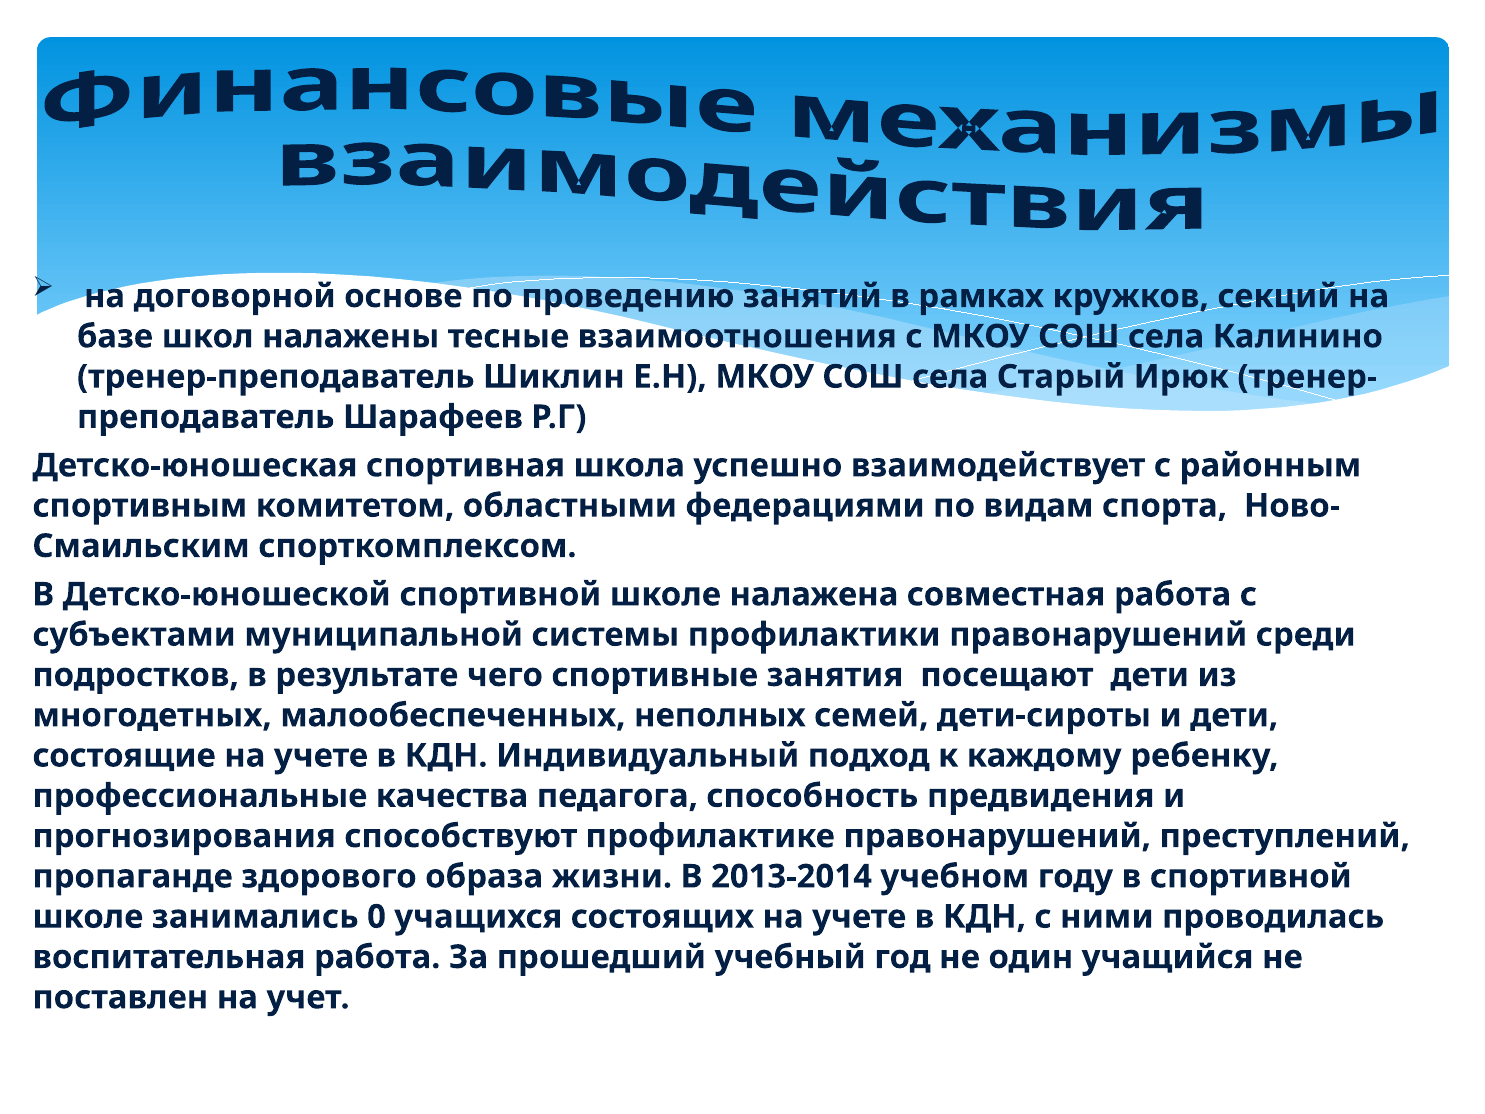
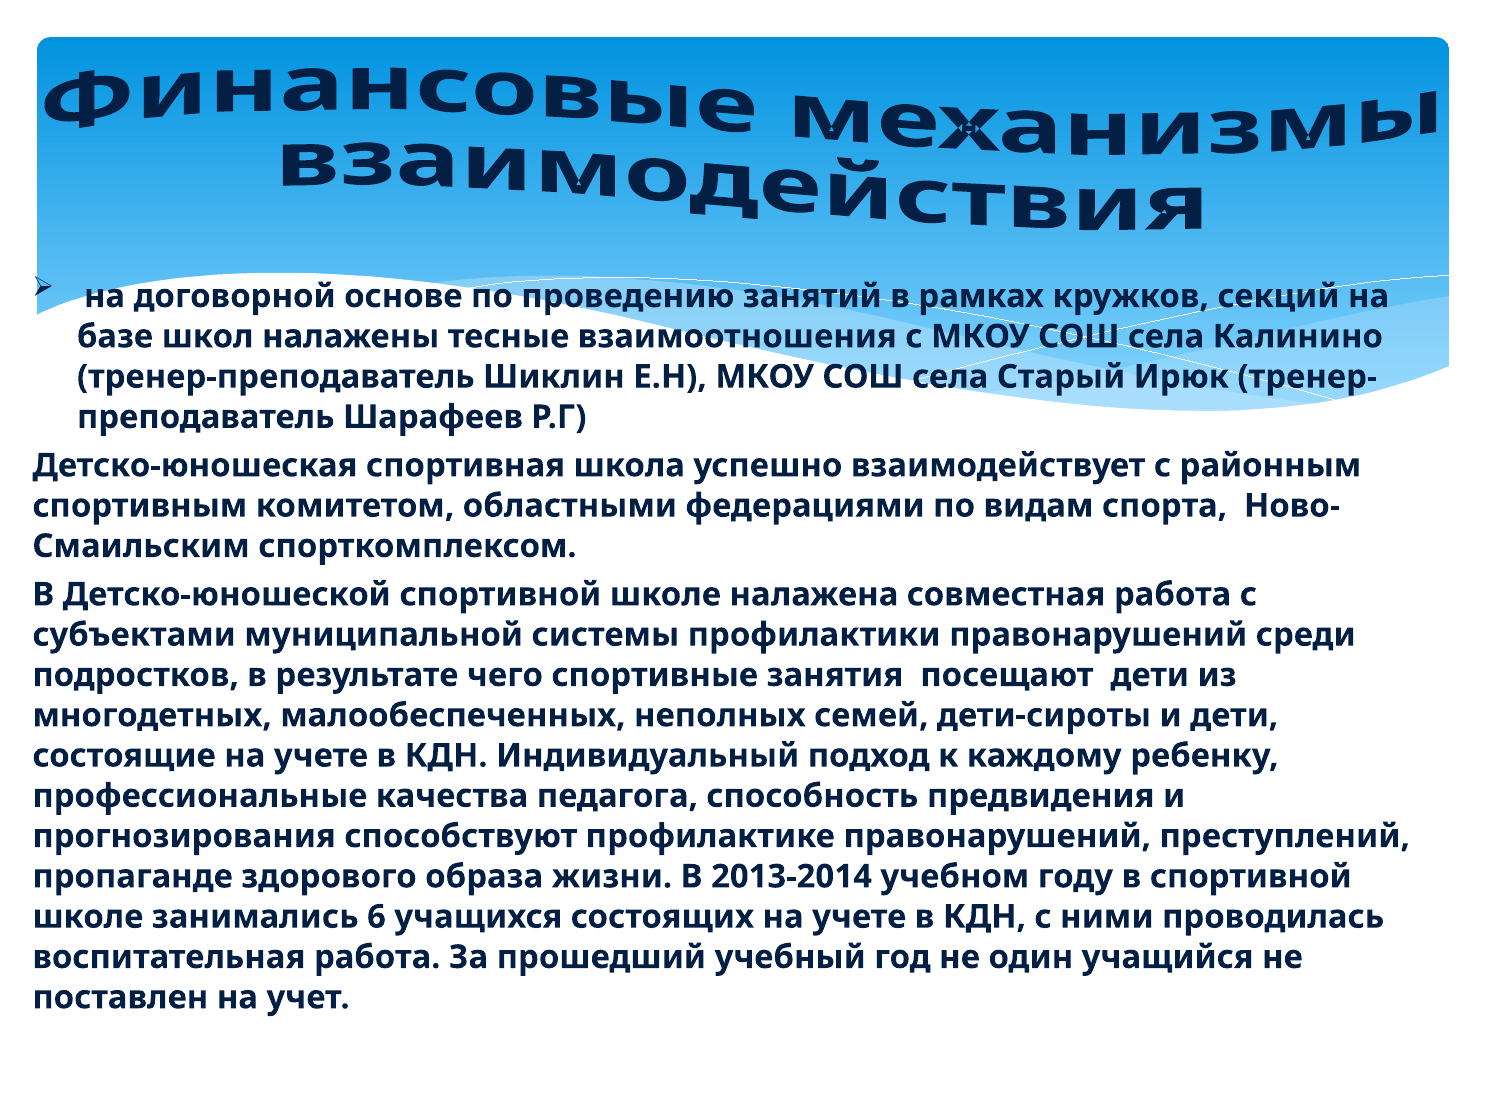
0: 0 -> 6
